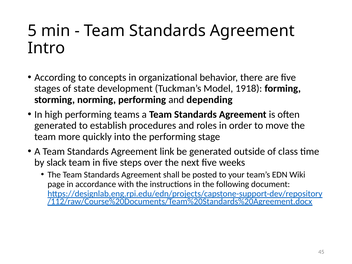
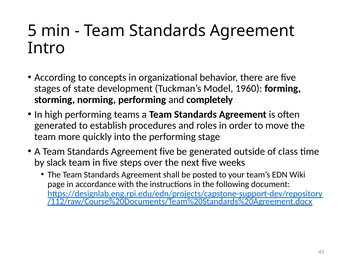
1918: 1918 -> 1960
depending: depending -> completely
Agreement link: link -> five
